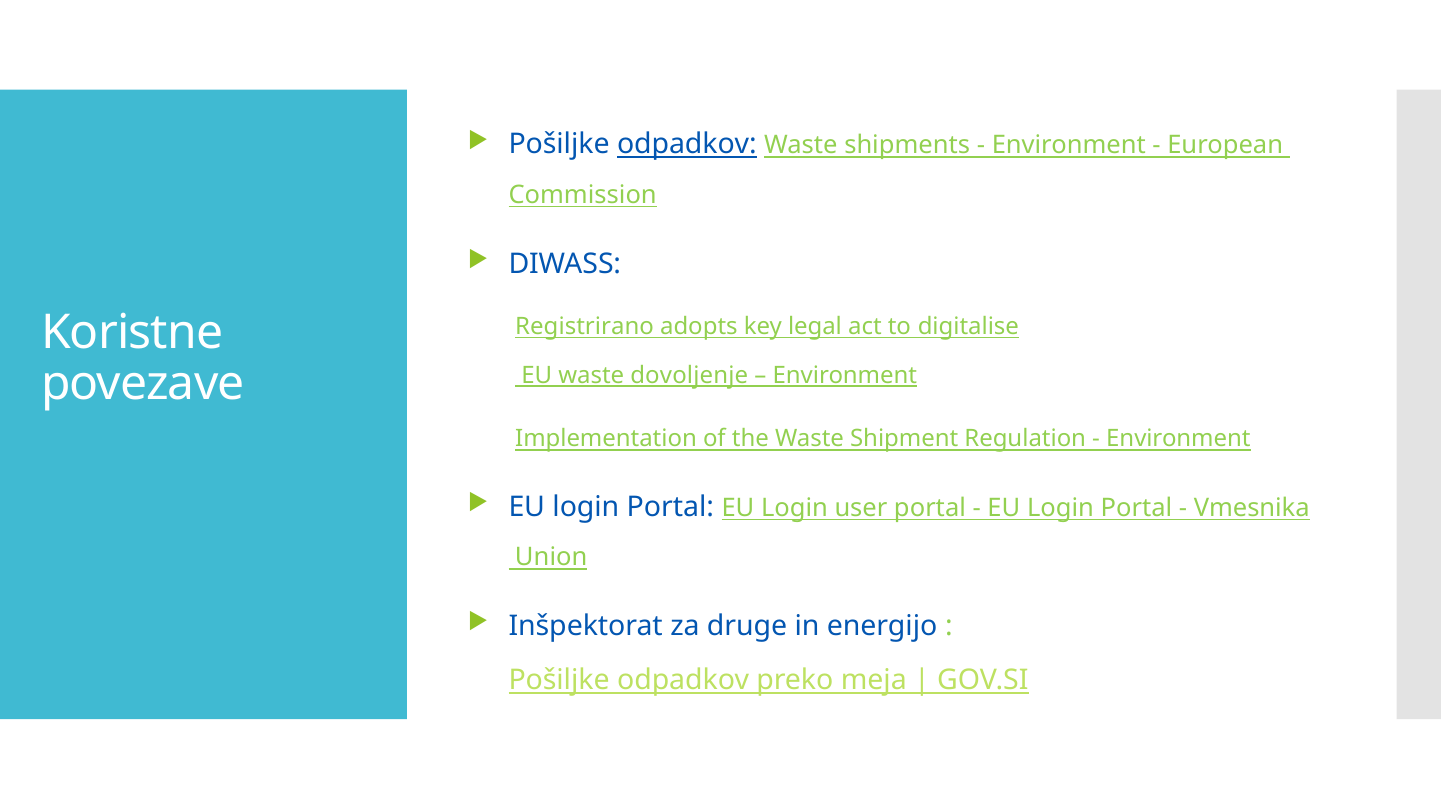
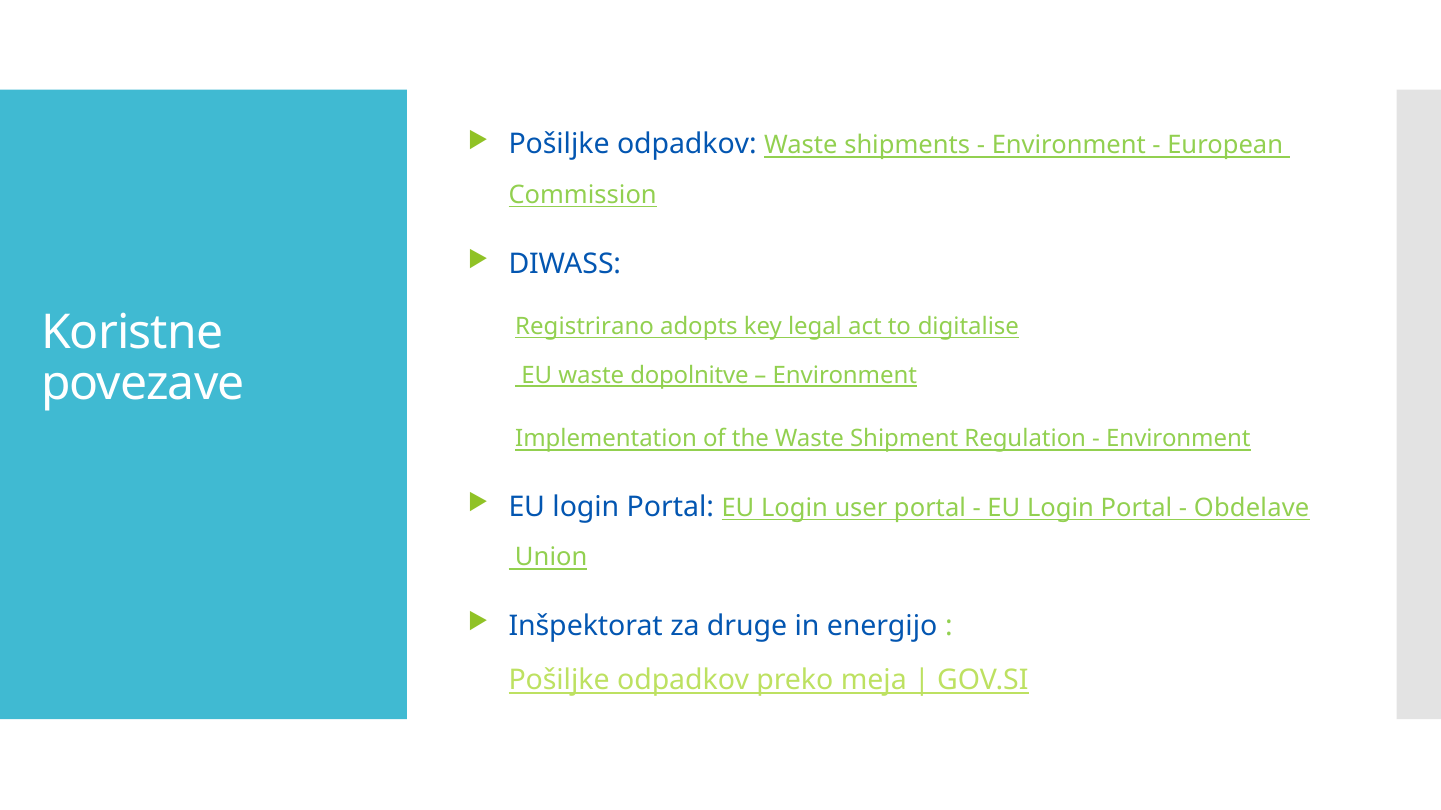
odpadkov at (687, 145) underline: present -> none
dovoljenje: dovoljenje -> dopolnitve
Vmesnika: Vmesnika -> Obdelave
